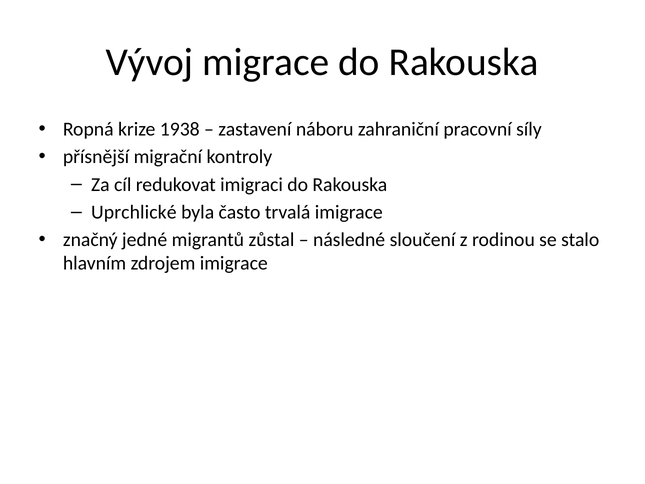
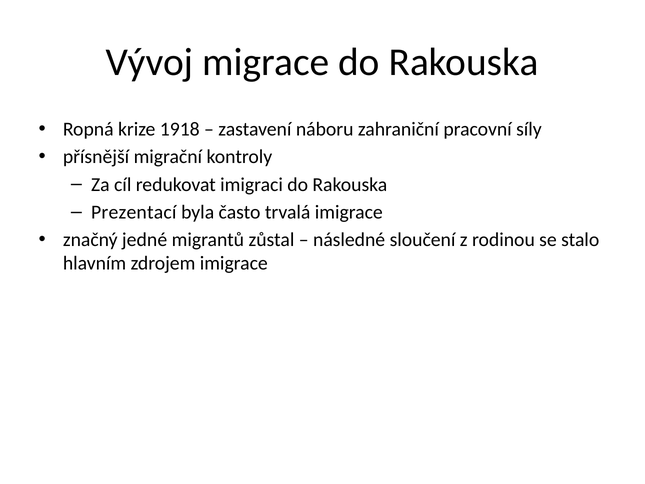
1938: 1938 -> 1918
Uprchlické: Uprchlické -> Prezentací
